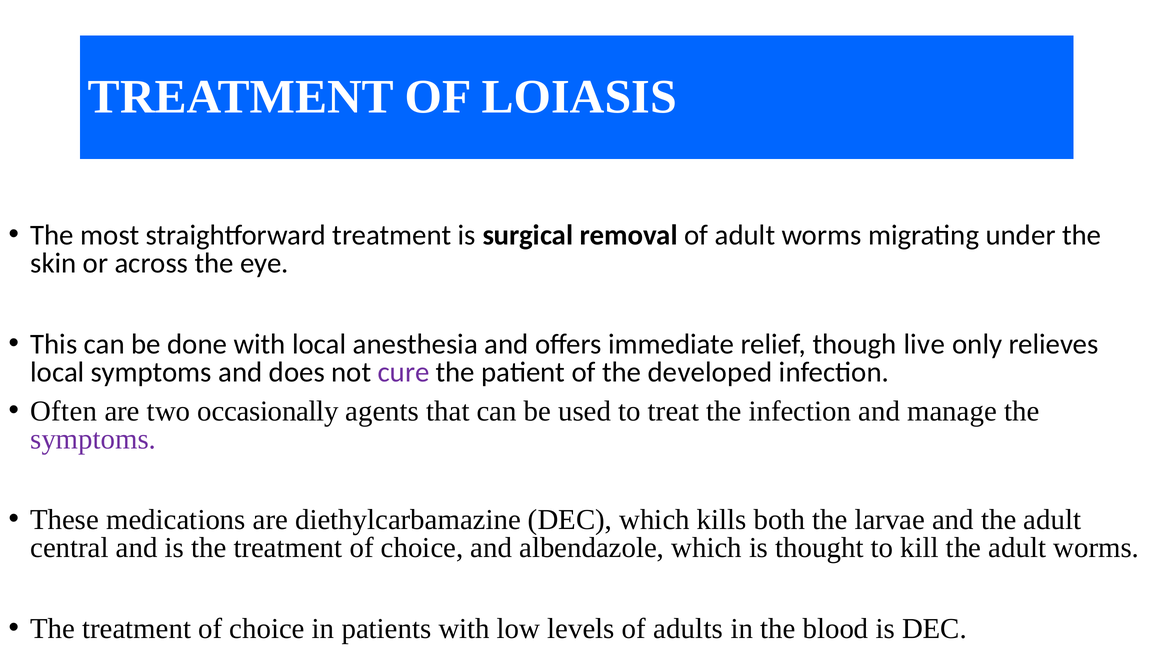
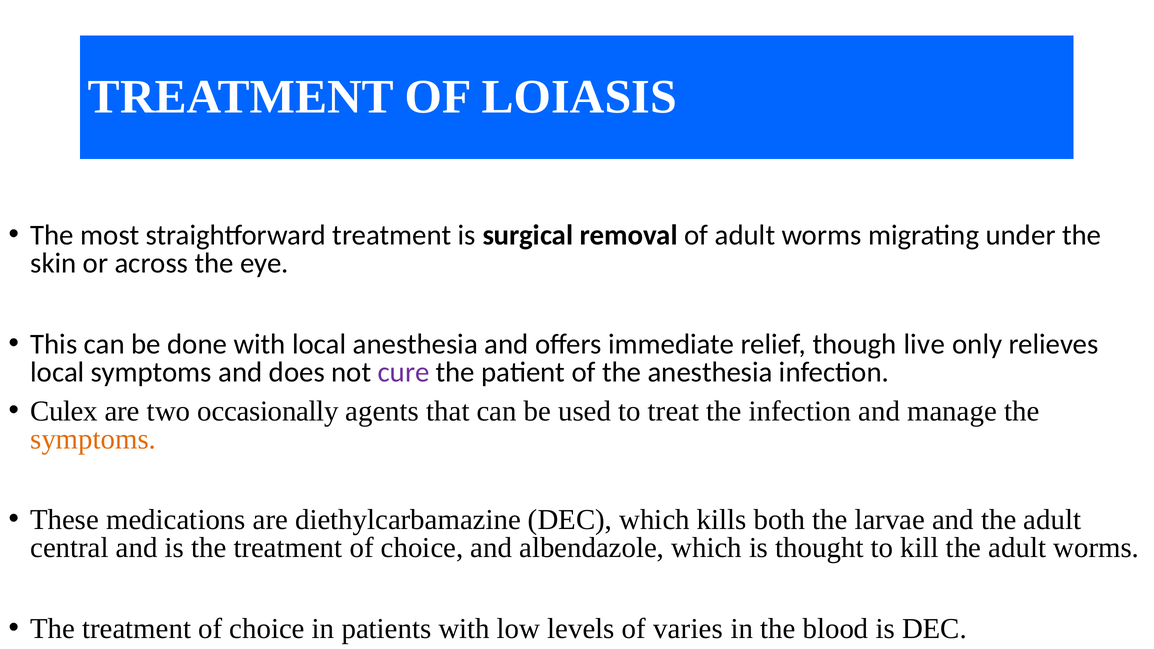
the developed: developed -> anesthesia
Often: Often -> Culex
symptoms at (93, 439) colour: purple -> orange
adults: adults -> varies
